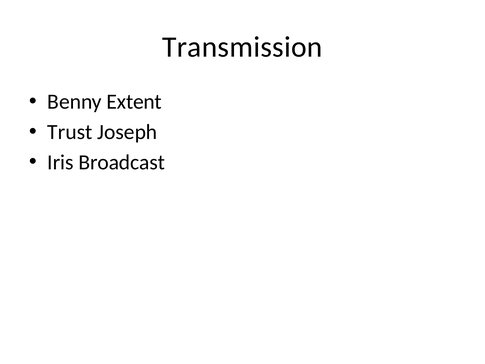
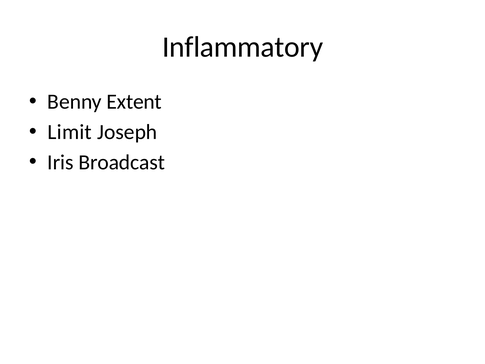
Transmission: Transmission -> Inflammatory
Trust: Trust -> Limit
